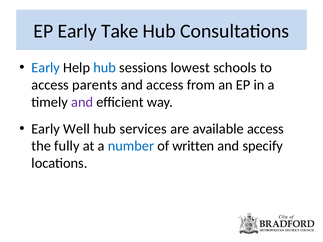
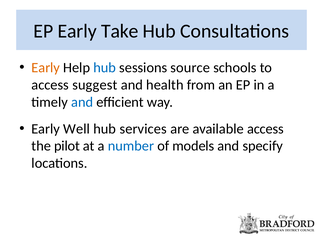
Early at (46, 68) colour: blue -> orange
lowest: lowest -> source
parents: parents -> suggest
and access: access -> health
and at (82, 102) colour: purple -> blue
fully: fully -> pilot
written: written -> models
